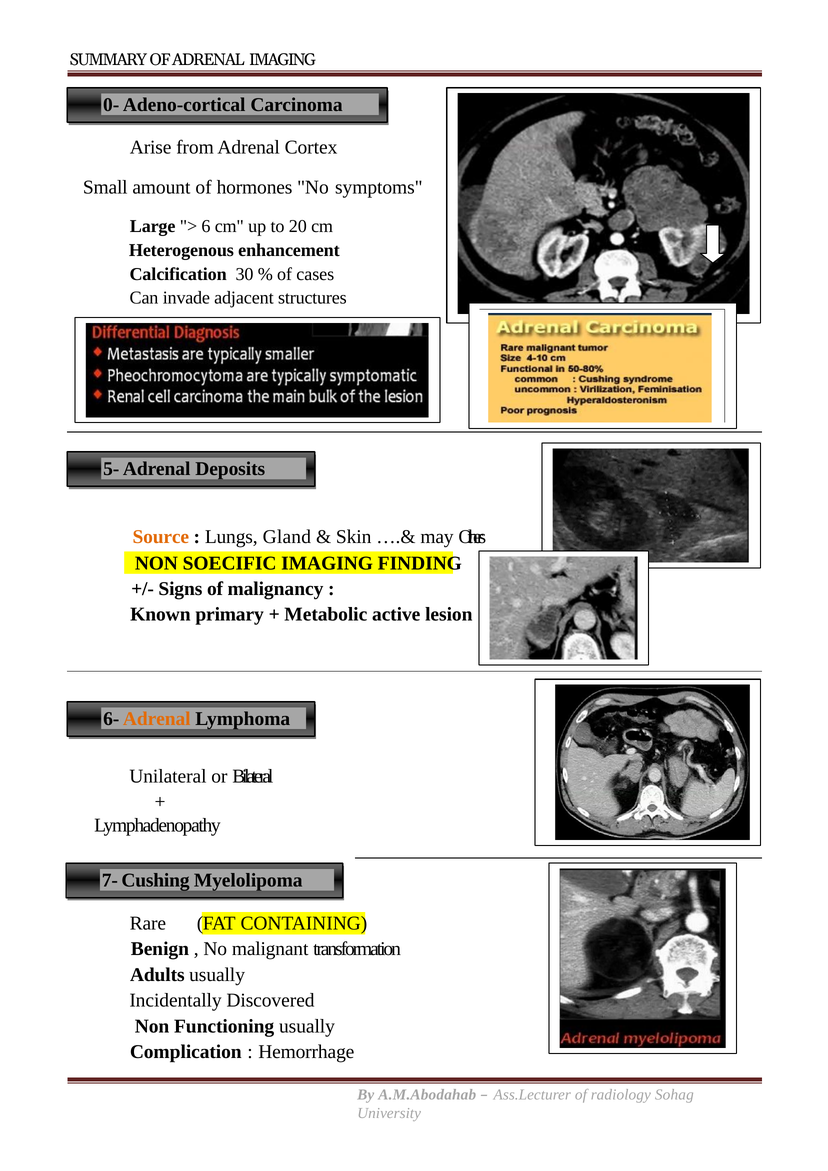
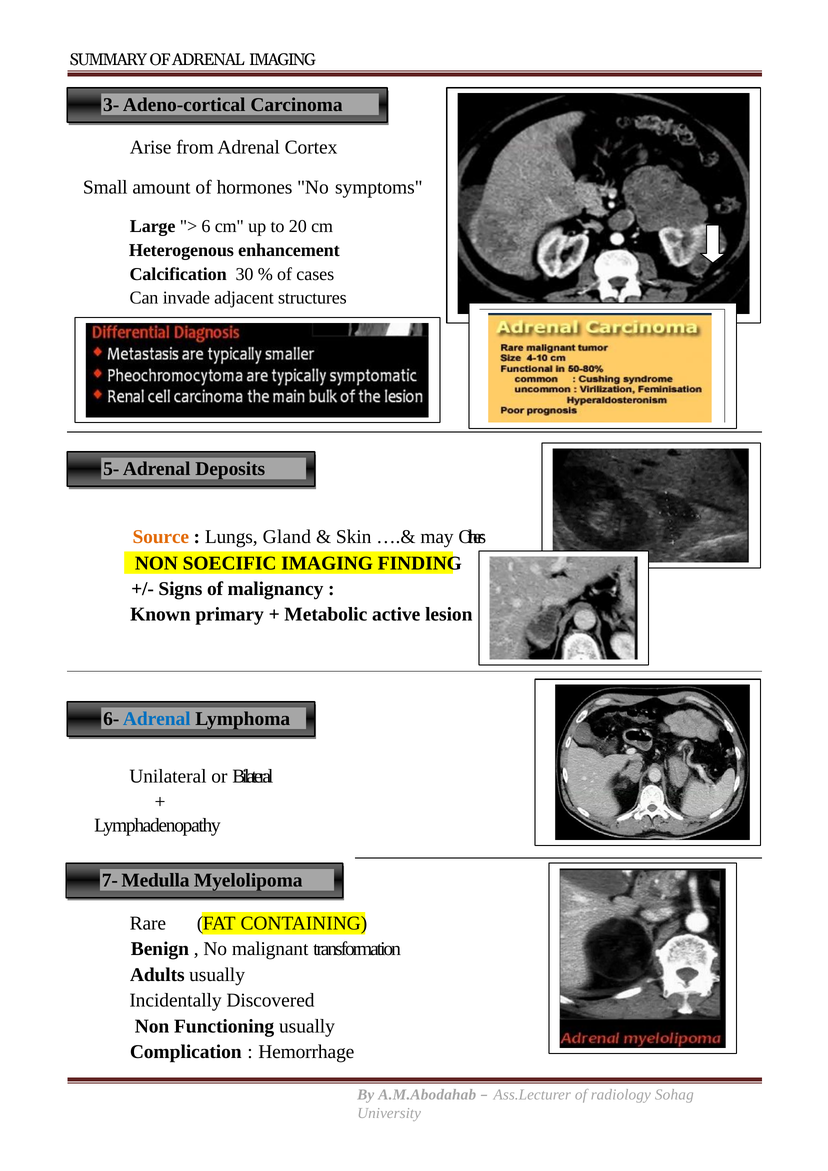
0-: 0- -> 3-
Adrenal at (157, 719) colour: orange -> blue
Cushing: Cushing -> Medulla
